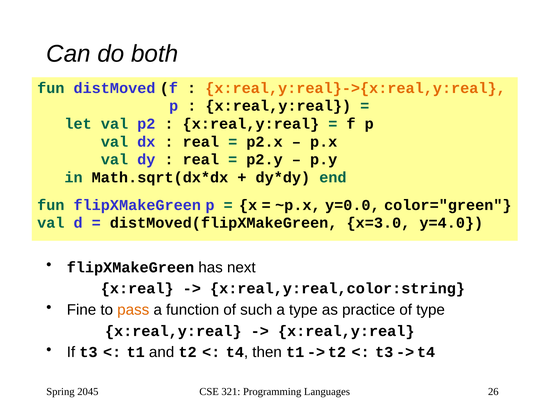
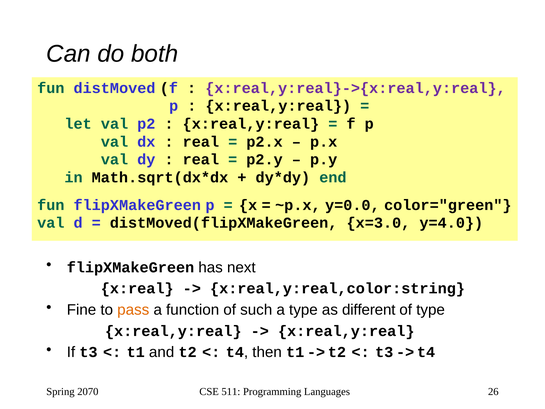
x:real,y:real}->{x:real,y:real colour: orange -> purple
practice: practice -> different
2045: 2045 -> 2070
321: 321 -> 511
